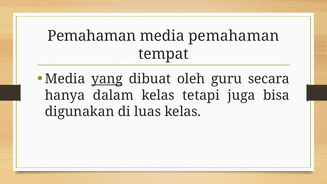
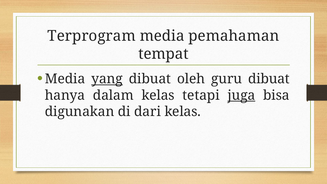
Pemahaman at (92, 36): Pemahaman -> Terprogram
guru secara: secara -> dibuat
juga underline: none -> present
luas: luas -> dari
